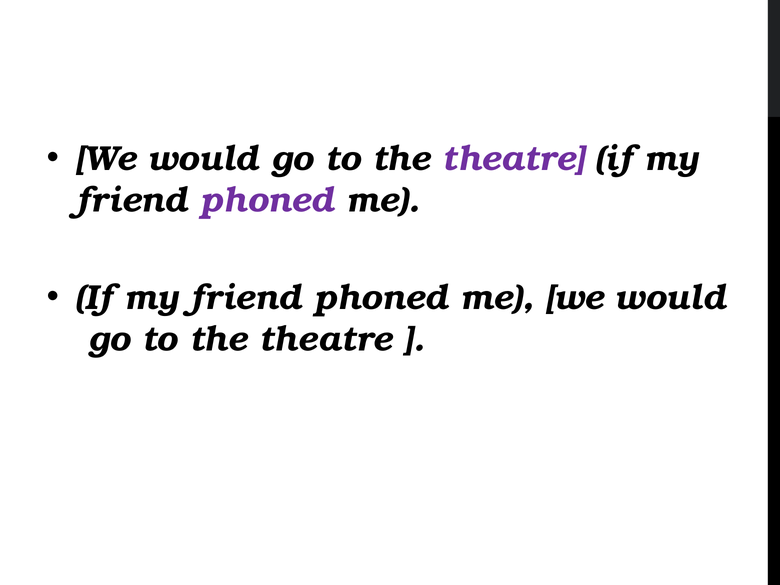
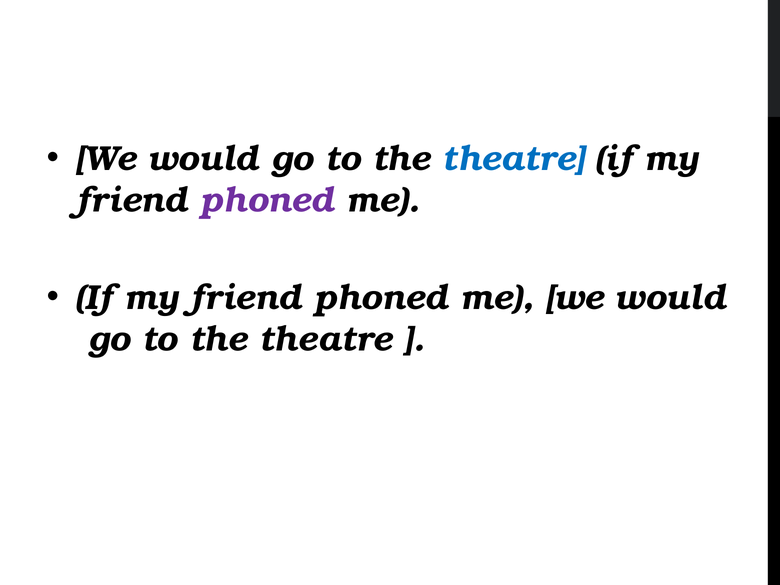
theatre at (513, 159) colour: purple -> blue
